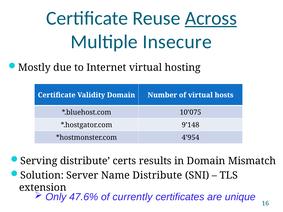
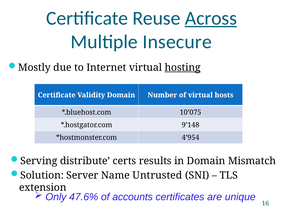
hosting underline: none -> present
Name Distribute: Distribute -> Untrusted
currently: currently -> accounts
